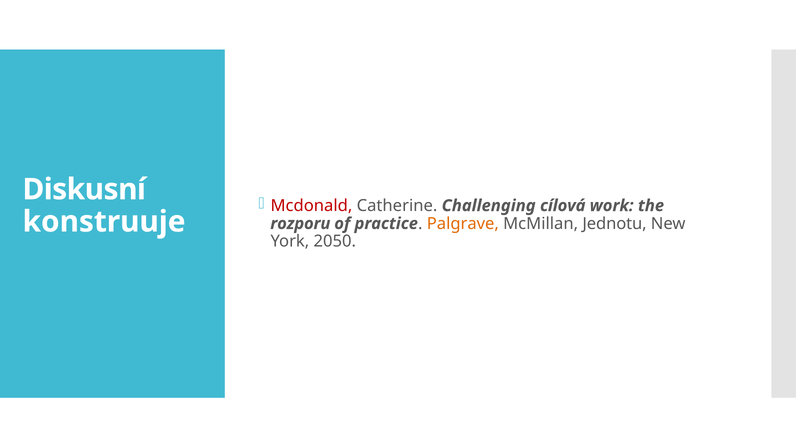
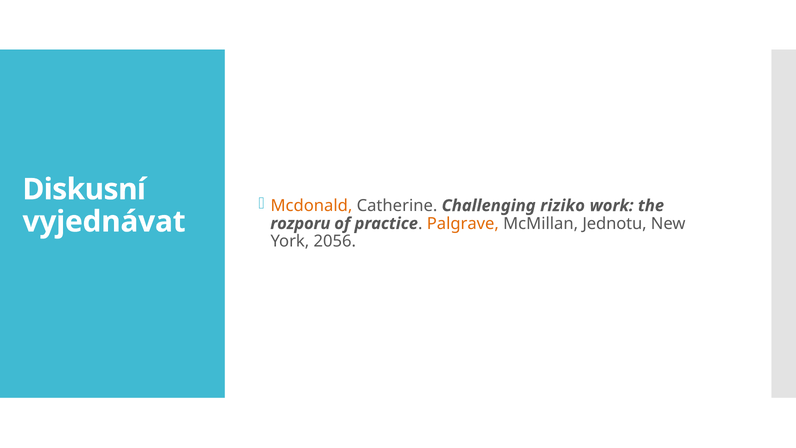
Mcdonald colour: red -> orange
cílová: cílová -> riziko
konstruuje: konstruuje -> vyjednávat
2050: 2050 -> 2056
